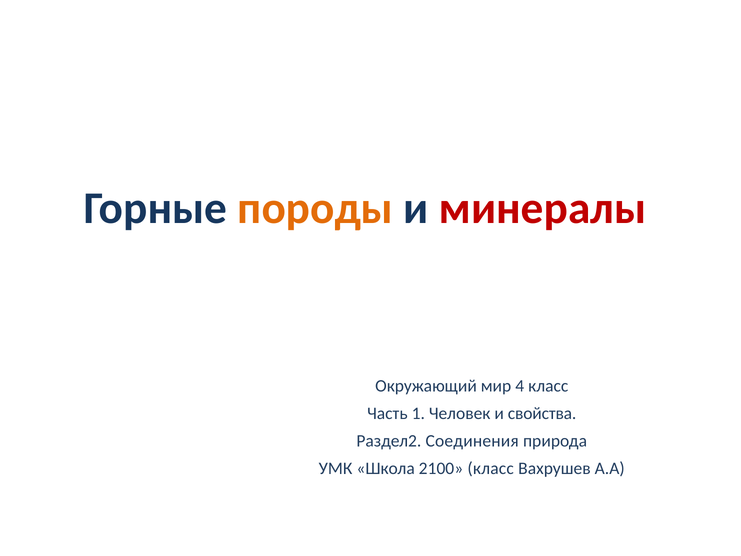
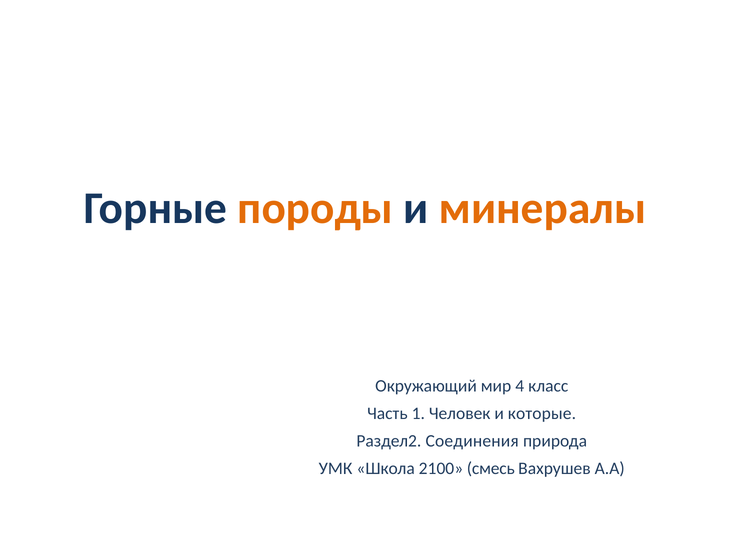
минералы colour: red -> orange
свойства: свойства -> которые
2100 класс: класс -> смесь
